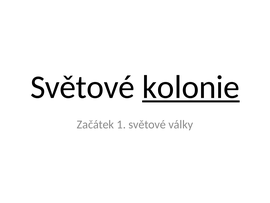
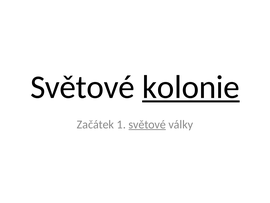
světové at (147, 124) underline: none -> present
